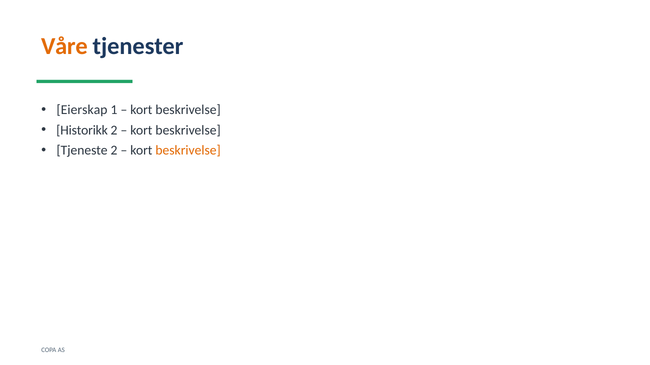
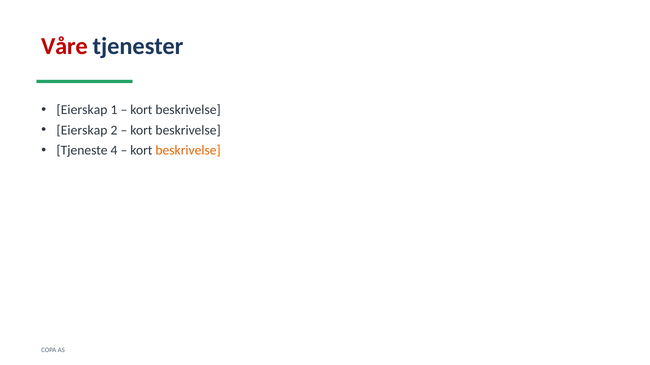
Våre colour: orange -> red
Historikk at (82, 130): Historikk -> Eierskap
Tjeneste 2: 2 -> 4
